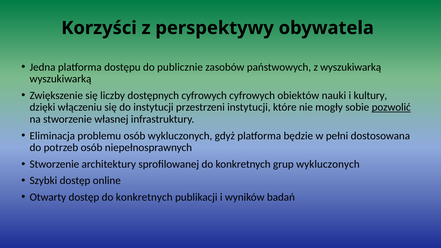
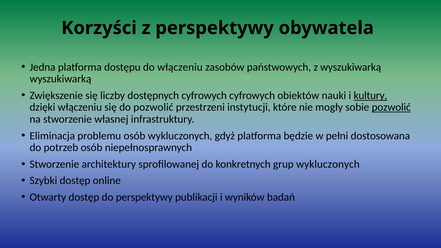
do publicznie: publicznie -> włączeniu
kultury underline: none -> present
do instytucji: instytucji -> pozwolić
dostęp do konkretnych: konkretnych -> perspektywy
